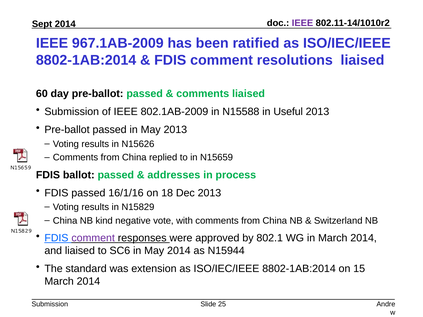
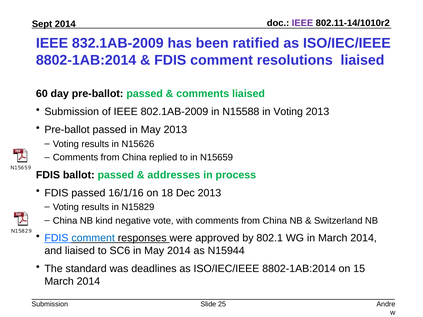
967.1AB-2009: 967.1AB-2009 -> 832.1AB-2009
in Useful: Useful -> Voting
comment at (93, 238) colour: purple -> blue
extension: extension -> deadlines
